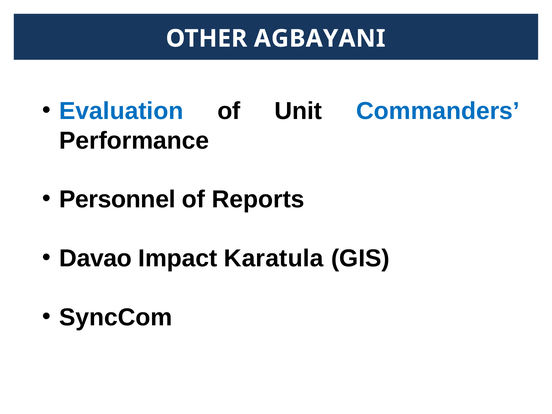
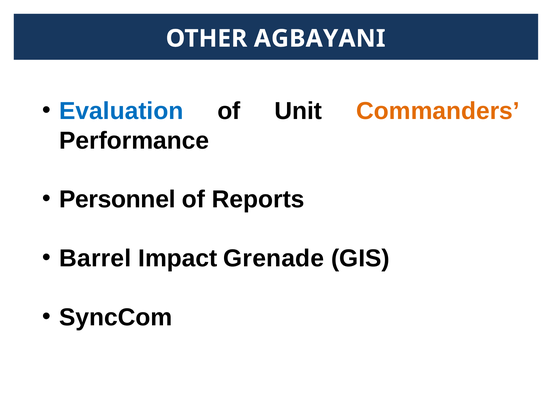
Commanders colour: blue -> orange
Davao: Davao -> Barrel
Karatula: Karatula -> Grenade
